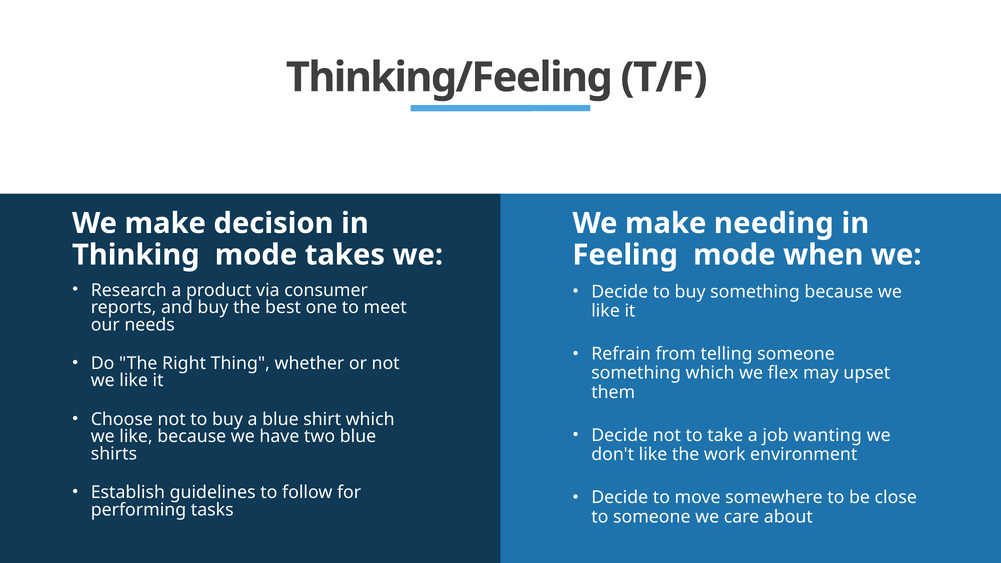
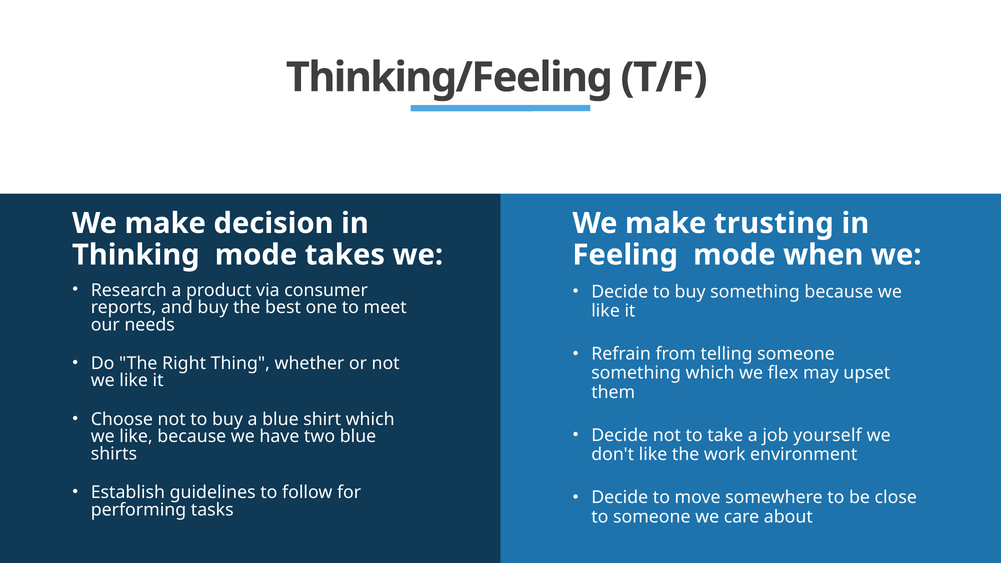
needing: needing -> trusting
wanting: wanting -> yourself
